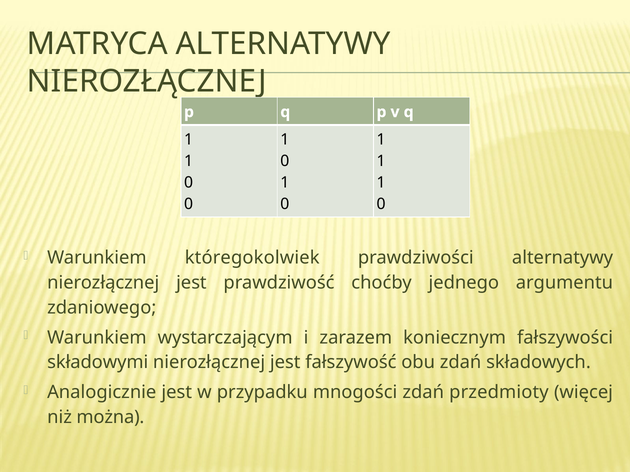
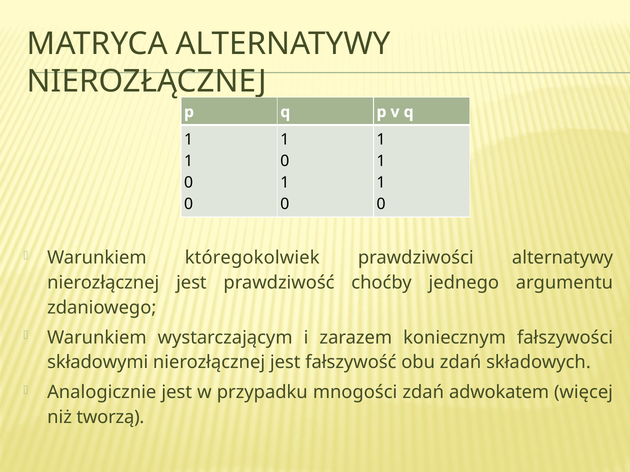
przedmioty: przedmioty -> adwokatem
można: można -> tworzą
